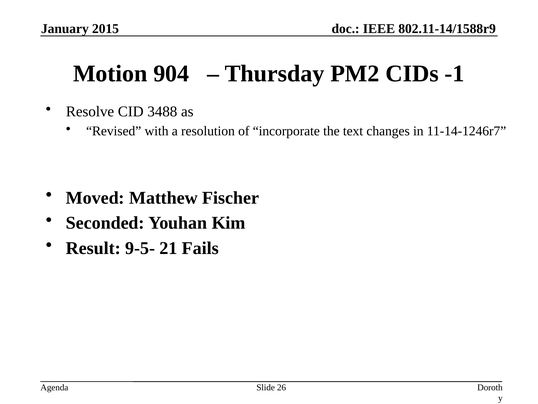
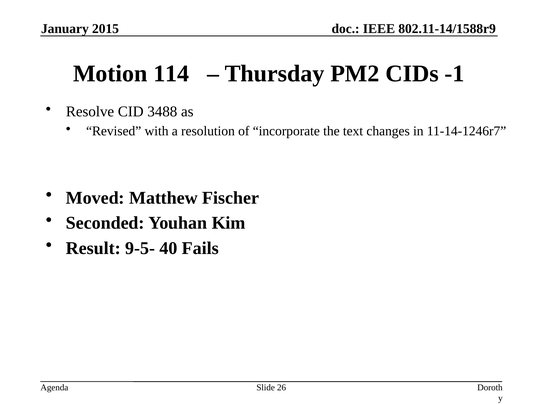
904: 904 -> 114
21: 21 -> 40
